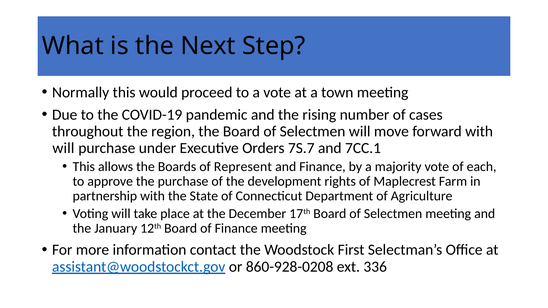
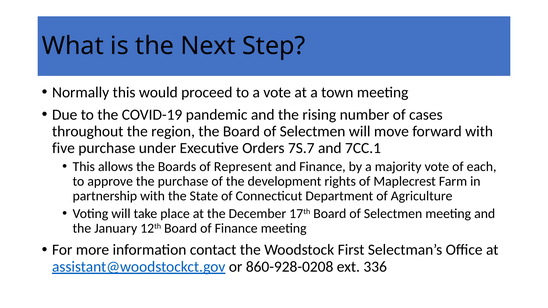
will at (63, 148): will -> five
